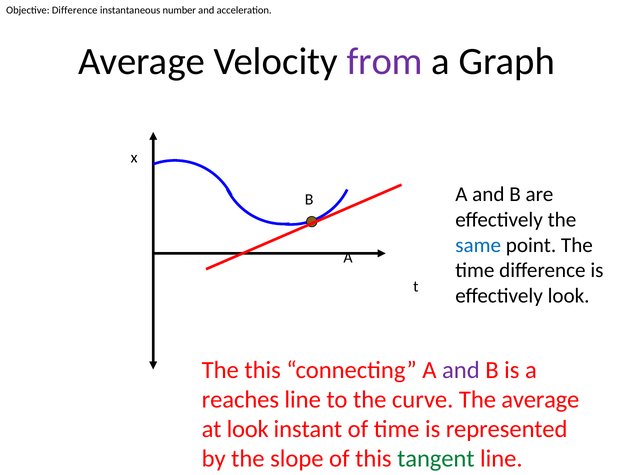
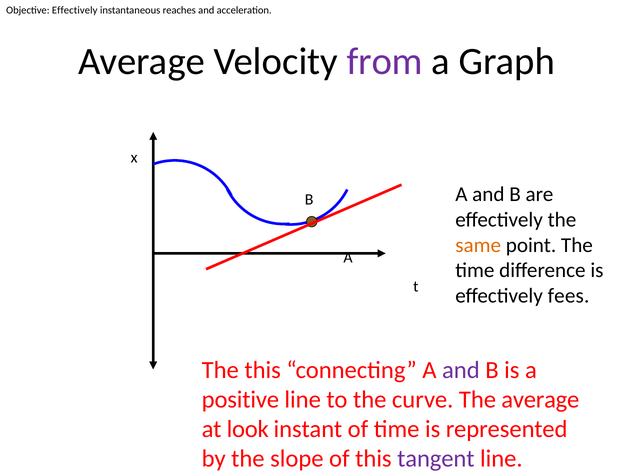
Objective Difference: Difference -> Effectively
number: number -> reaches
same colour: blue -> orange
effectively look: look -> fees
reaches: reaches -> positive
tangent colour: green -> purple
